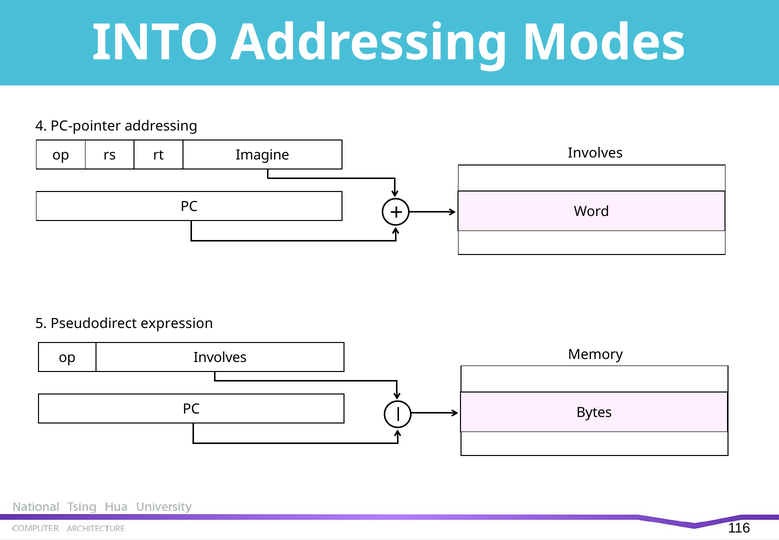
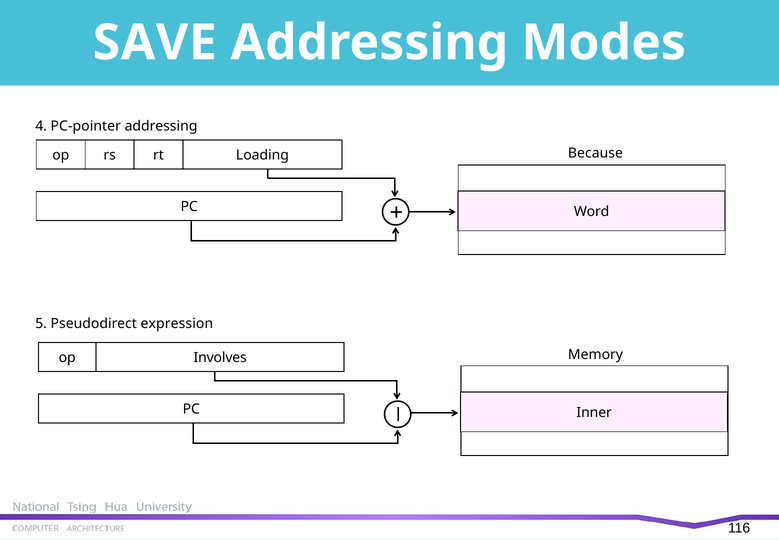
INTO: INTO -> SAVE
Involves at (595, 153): Involves -> Because
Imagine: Imagine -> Loading
Bytes: Bytes -> Inner
